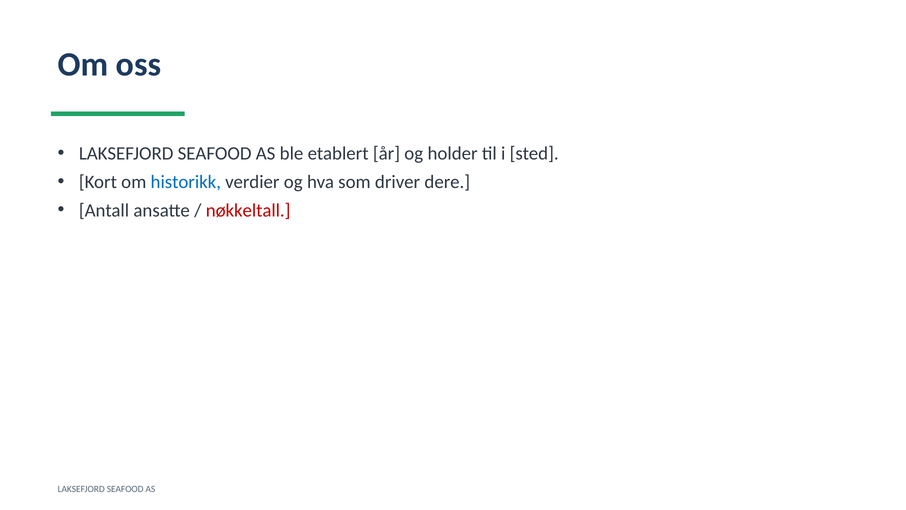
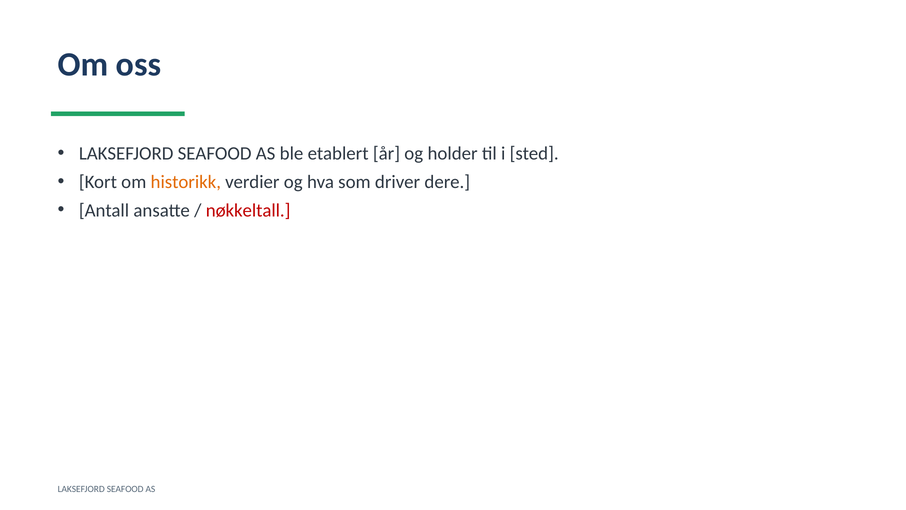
historikk colour: blue -> orange
